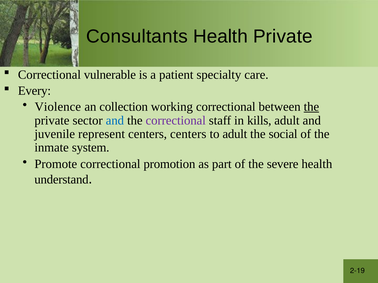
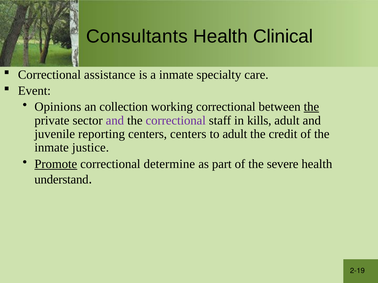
Health Private: Private -> Clinical
vulnerable: vulnerable -> assistance
a patient: patient -> inmate
Every: Every -> Event
Violence: Violence -> Opinions
and at (115, 121) colour: blue -> purple
represent: represent -> reporting
social: social -> credit
system: system -> justice
Promote underline: none -> present
promotion: promotion -> determine
